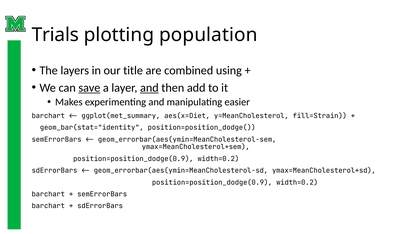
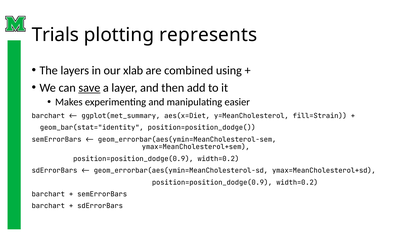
population: population -> represents
title: title -> xlab
and at (149, 88) underline: present -> none
